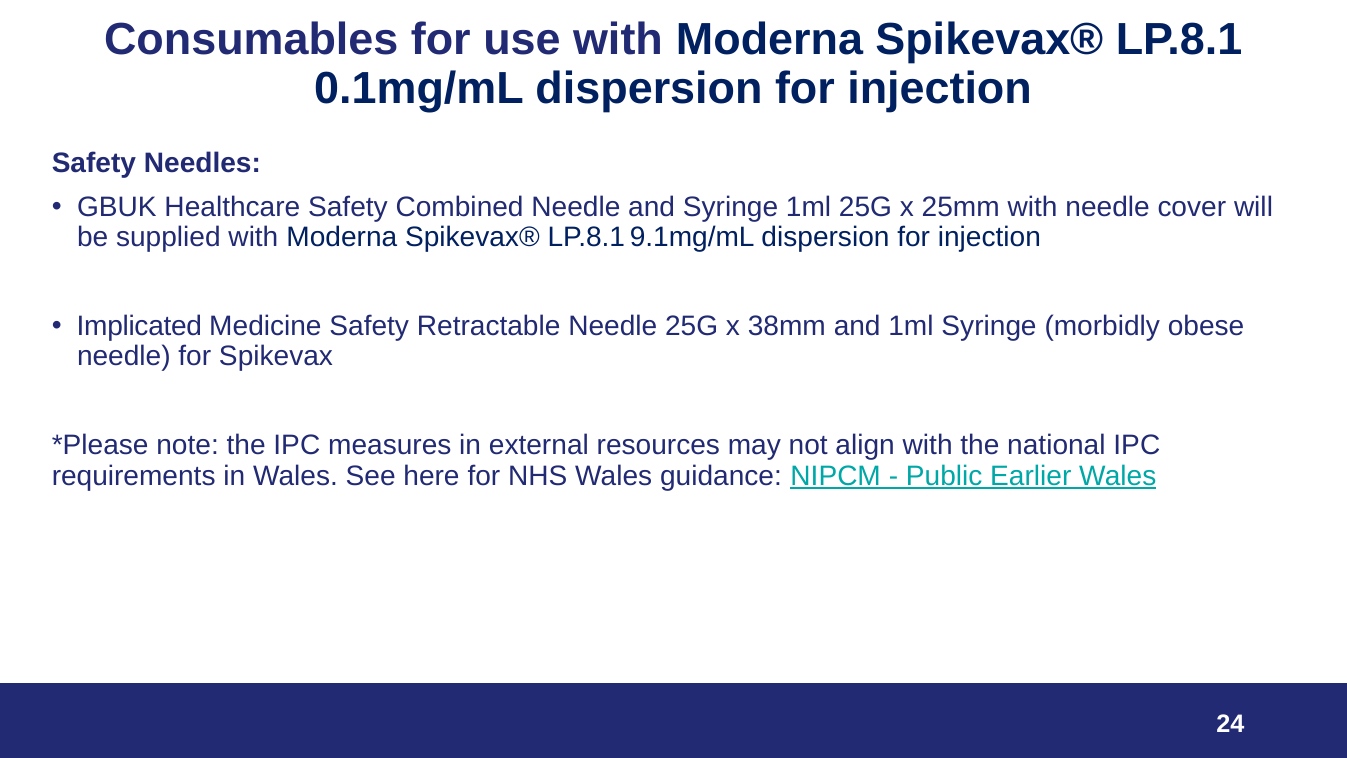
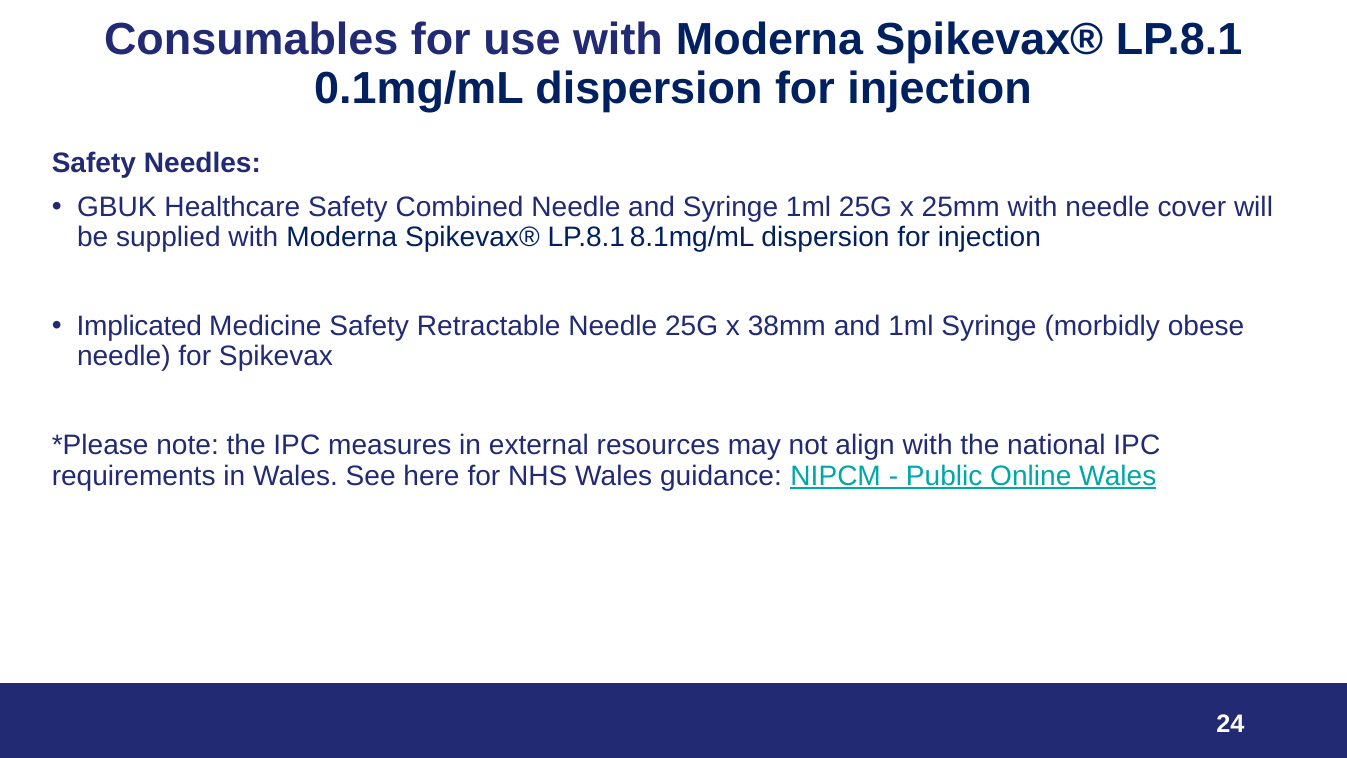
9.1mg/mL: 9.1mg/mL -> 8.1mg/mL
Earlier: Earlier -> Online
